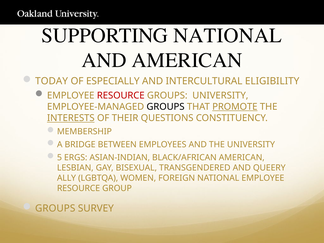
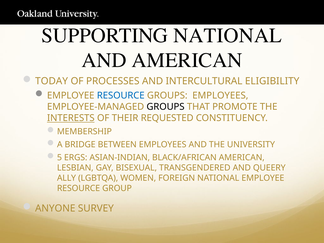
ESPECIALLY: ESPECIALLY -> PROCESSES
RESOURCE at (121, 95) colour: red -> blue
GROUPS UNIVERSITY: UNIVERSITY -> EMPLOYEES
PROMOTE underline: present -> none
QUESTIONS: QUESTIONS -> REQUESTED
GROUPS at (55, 208): GROUPS -> ANYONE
